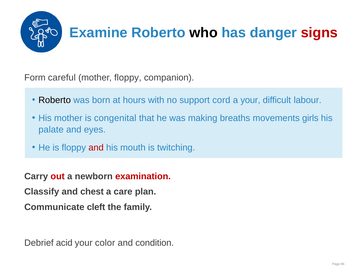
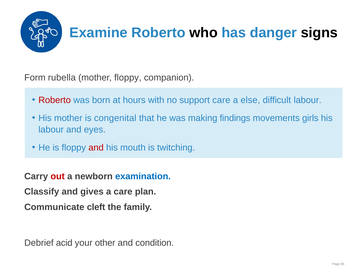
signs colour: red -> black
careful: careful -> rubella
Roberto at (55, 100) colour: black -> red
support cord: cord -> care
a your: your -> else
breaths: breaths -> findings
palate at (51, 130): palate -> labour
examination colour: red -> blue
chest: chest -> gives
color: color -> other
